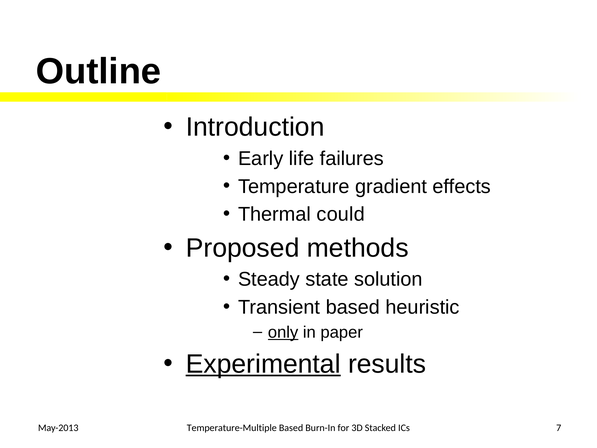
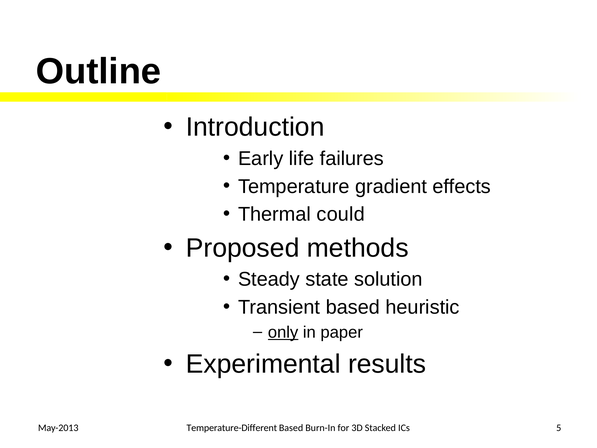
Experimental underline: present -> none
Temperature-Multiple: Temperature-Multiple -> Temperature-Different
7: 7 -> 5
